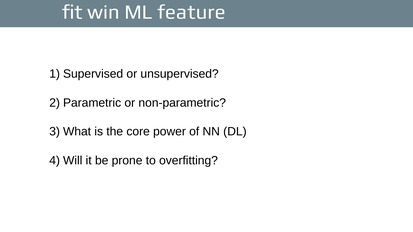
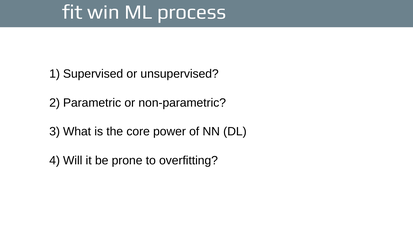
feature: feature -> process
